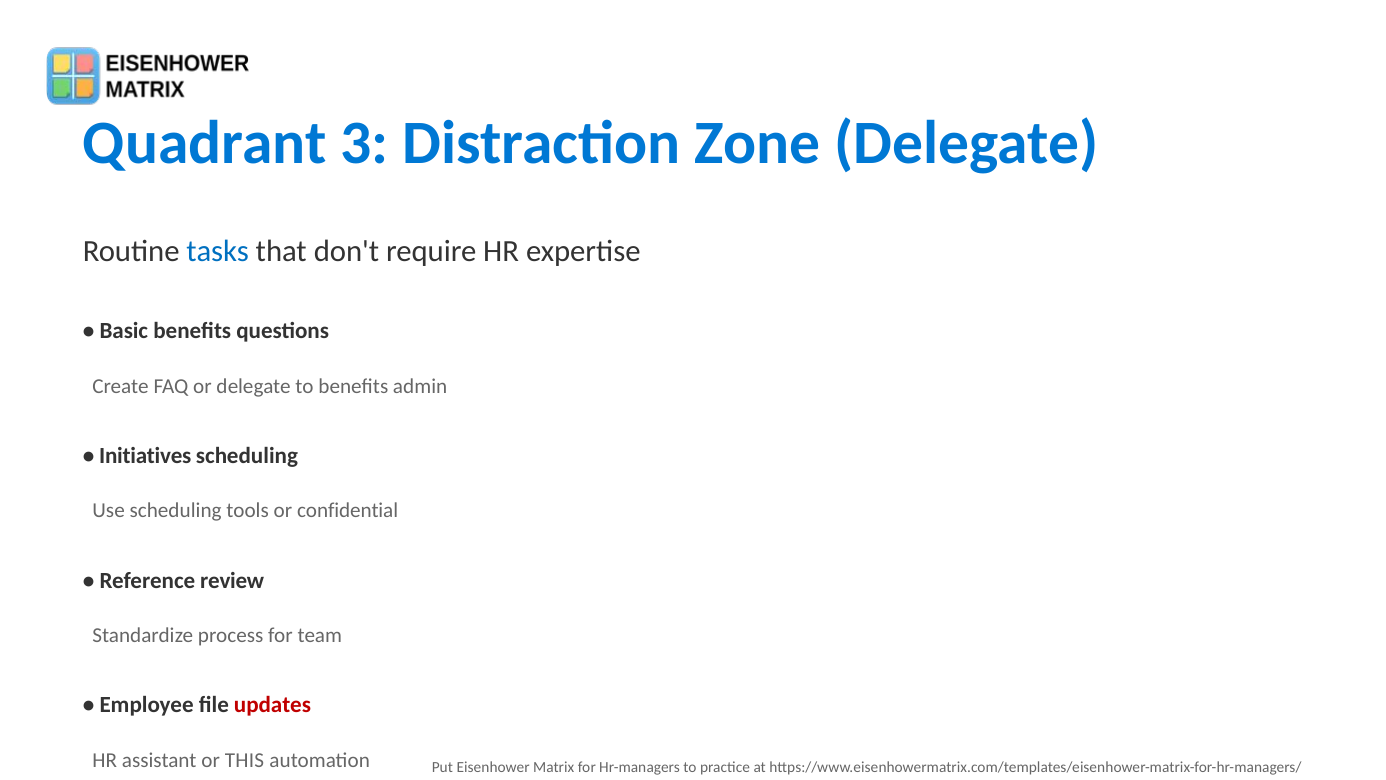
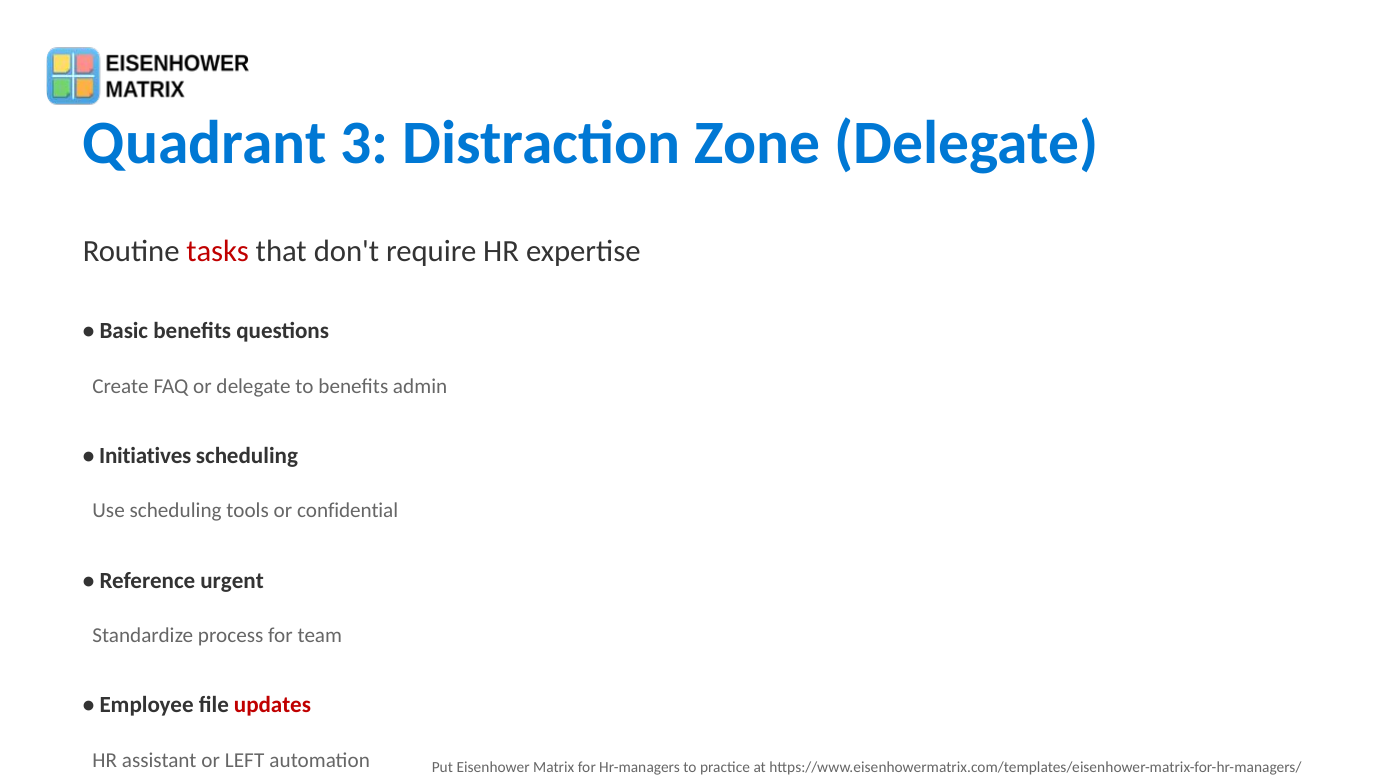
tasks colour: blue -> red
review: review -> urgent
THIS: THIS -> LEFT
